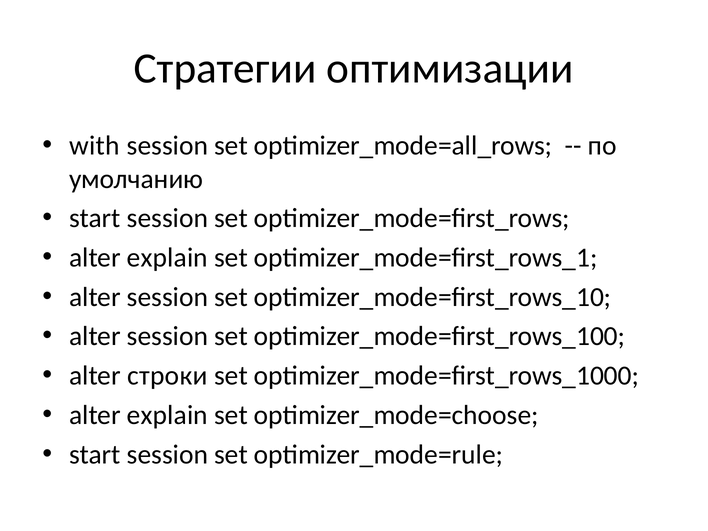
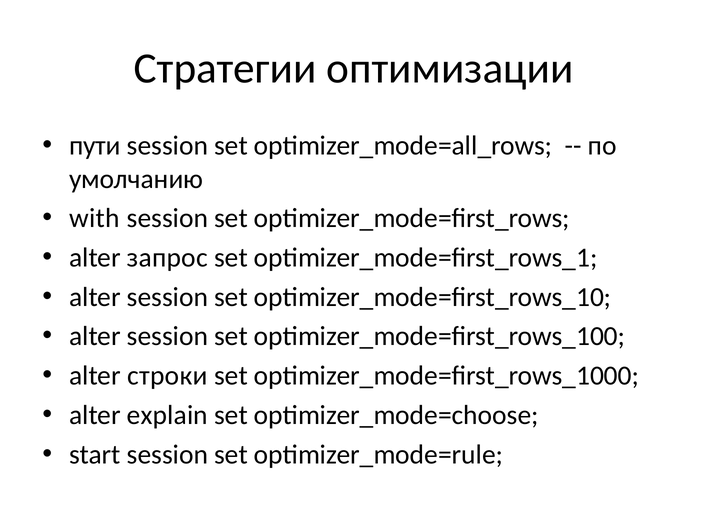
with: with -> пути
start at (95, 218): start -> with
explain at (167, 258): explain -> запрос
